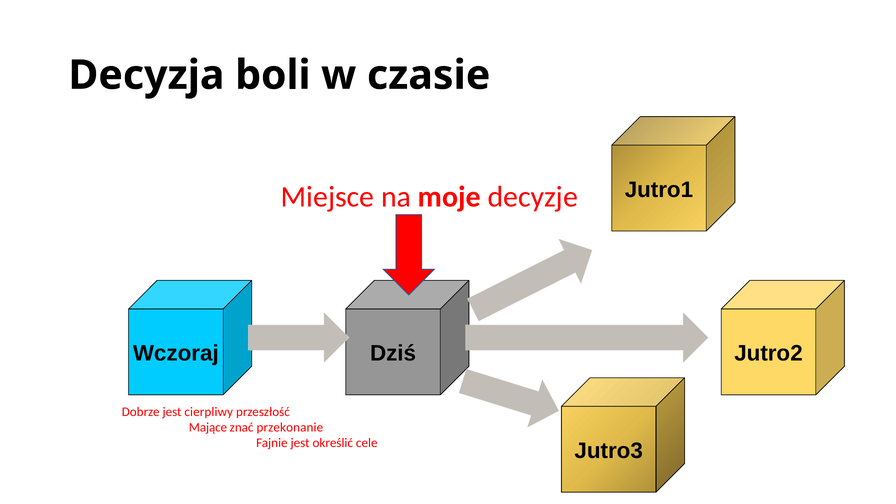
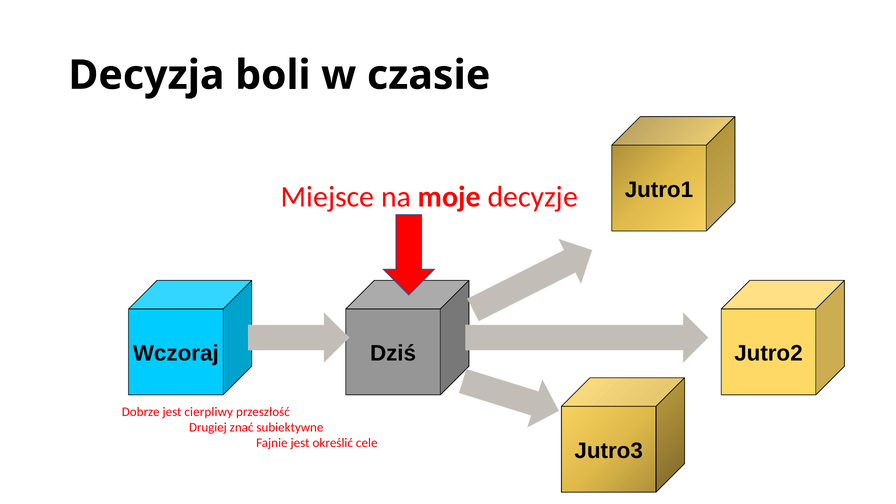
Mające: Mające -> Drugiej
przekonanie: przekonanie -> subiektywne
